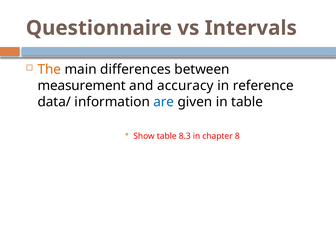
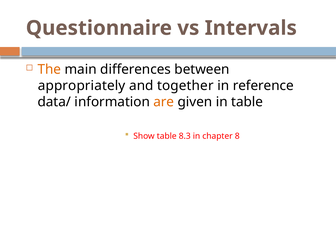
measurement: measurement -> appropriately
accuracy: accuracy -> together
are colour: blue -> orange
